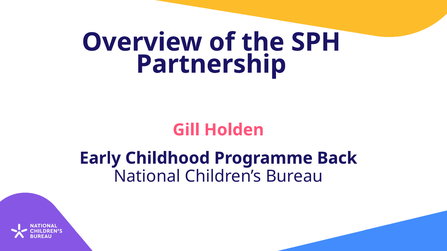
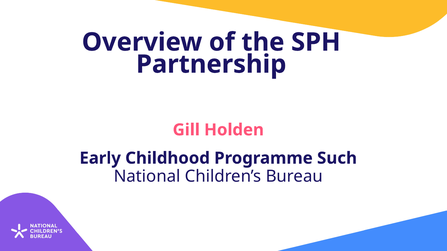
Back: Back -> Such
